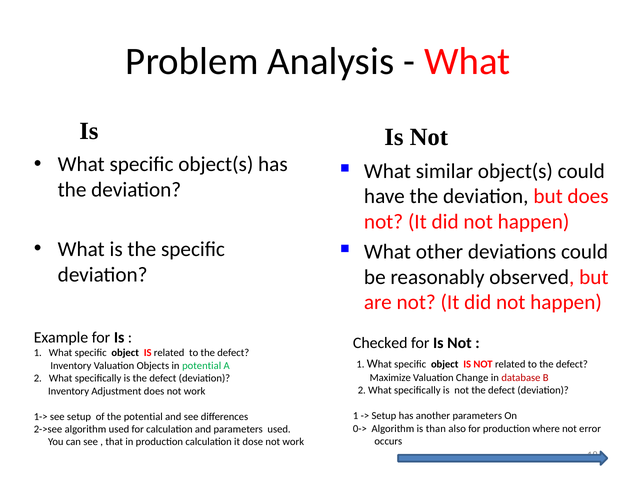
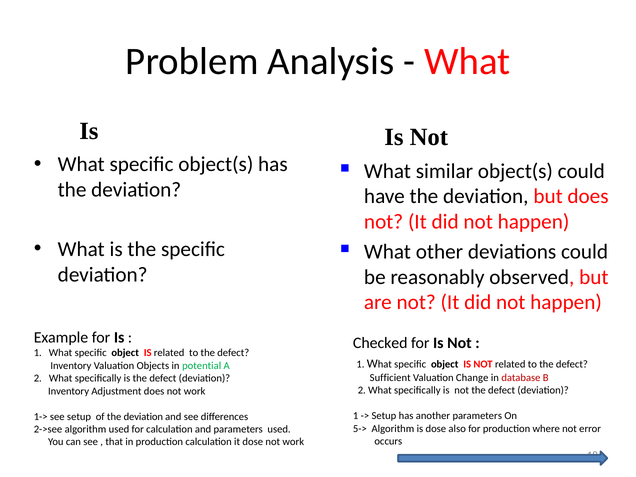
Maximize: Maximize -> Sufficient
of the potential: potential -> deviation
0->: 0-> -> 5->
is than: than -> dose
